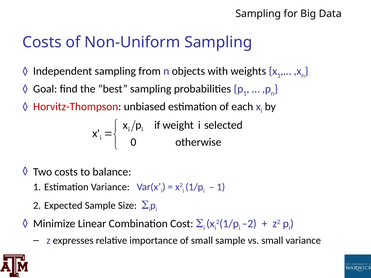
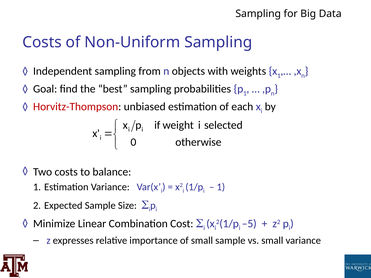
–2: –2 -> –5
